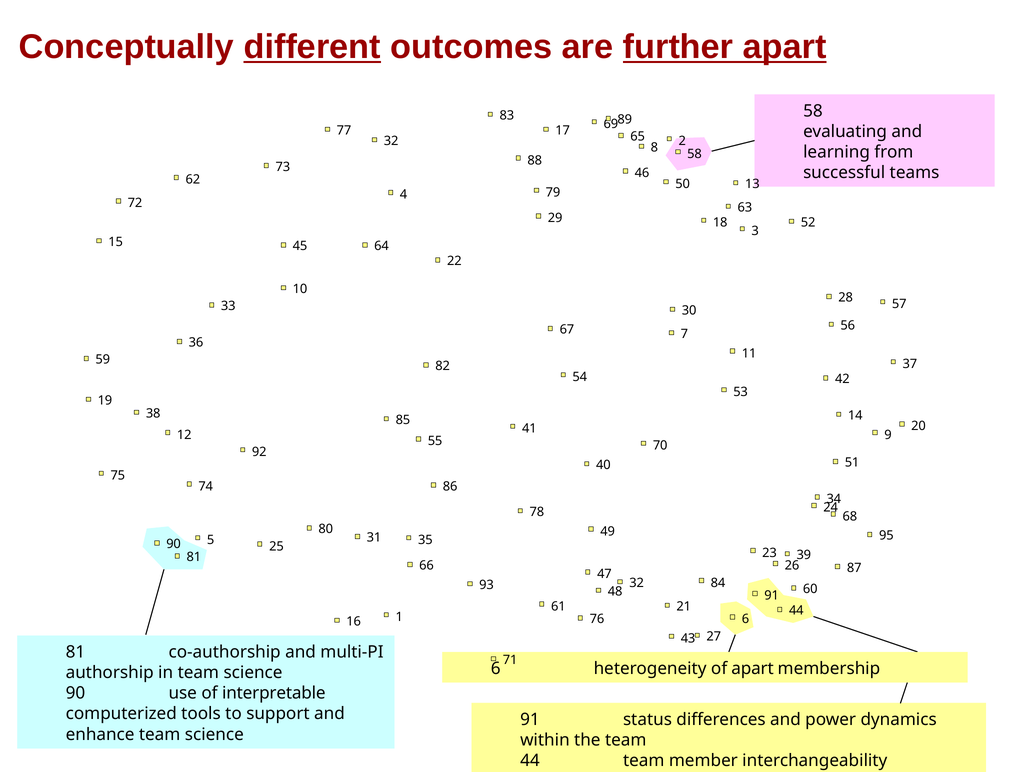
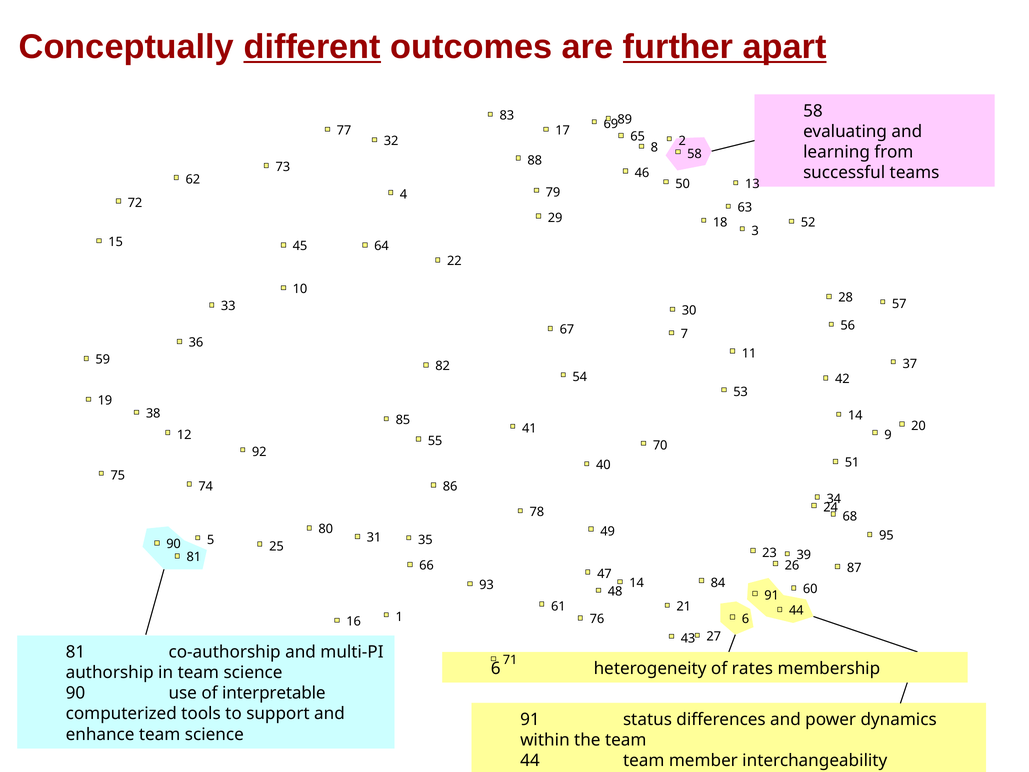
93 32: 32 -> 14
of apart: apart -> rates
